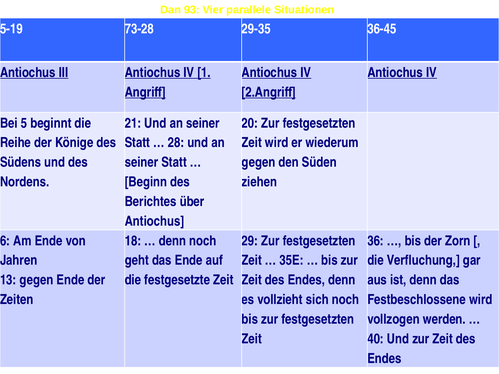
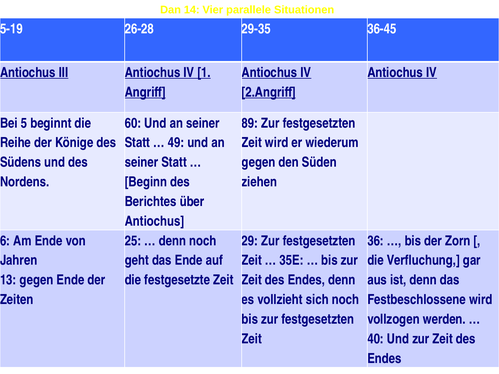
93: 93 -> 14
73-28: 73-28 -> 26-28
21: 21 -> 60
20: 20 -> 89
28: 28 -> 49
18: 18 -> 25
